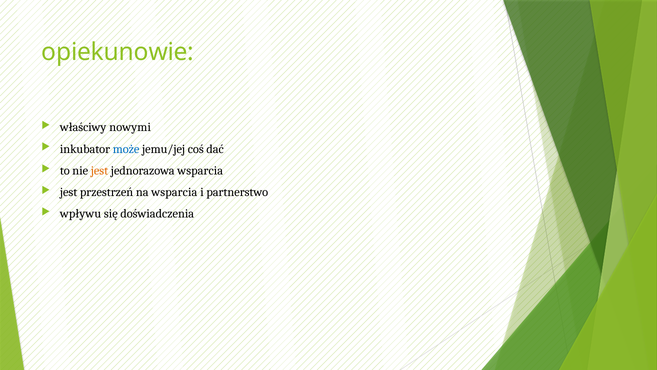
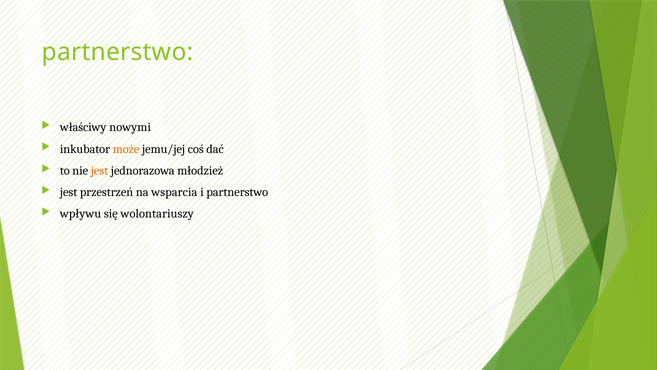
opiekunowie at (118, 52): opiekunowie -> partnerstwo
może colour: blue -> orange
jednorazowa wsparcia: wsparcia -> młodzież
doświadczenia: doświadczenia -> wolontariuszy
